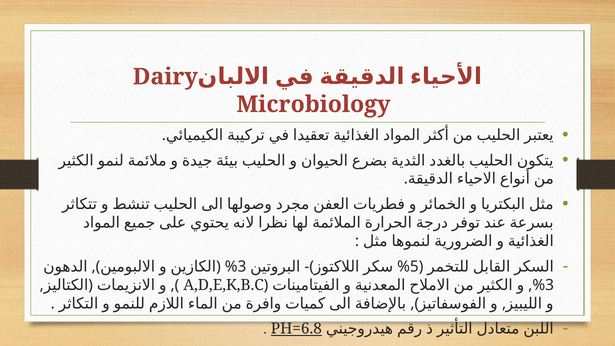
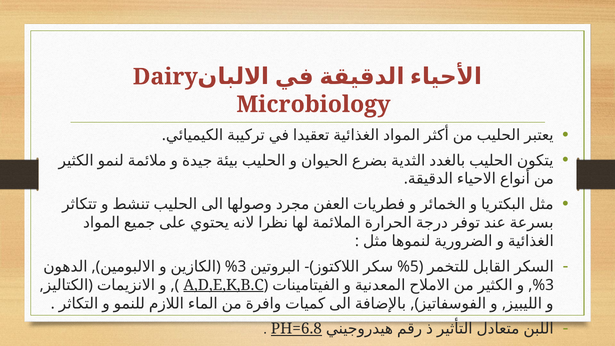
A,D,E,K,B.C underline: none -> present
